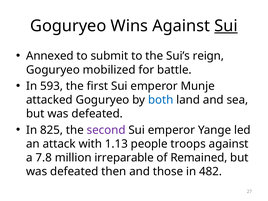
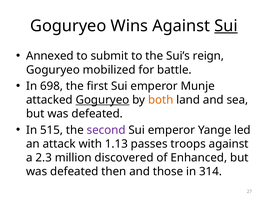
593: 593 -> 698
Goguryeo at (102, 100) underline: none -> present
both colour: blue -> orange
825: 825 -> 515
people: people -> passes
7.8: 7.8 -> 2.3
irreparable: irreparable -> discovered
Remained: Remained -> Enhanced
482: 482 -> 314
